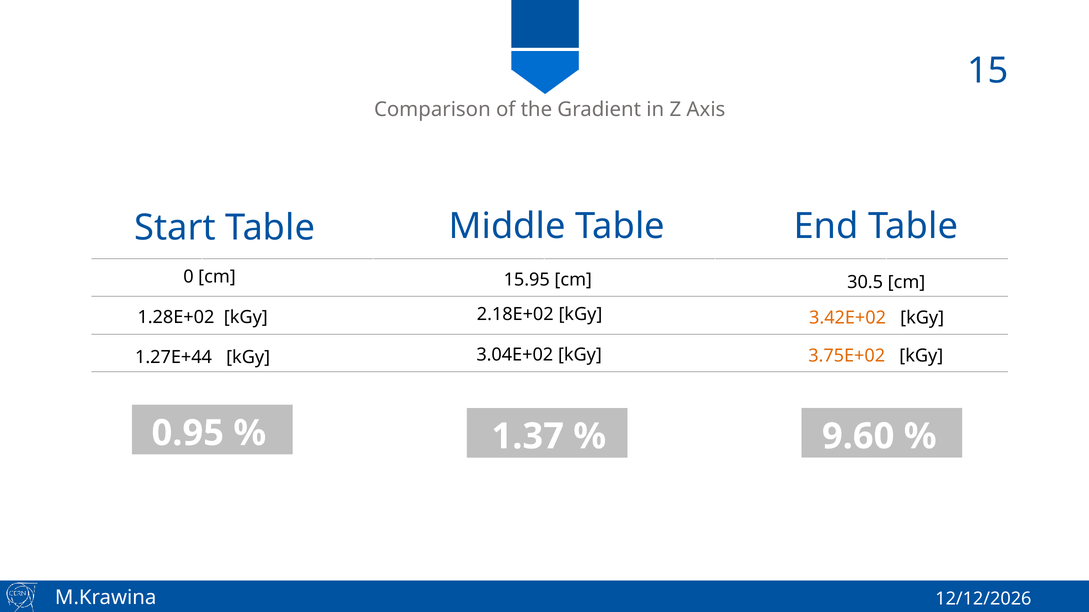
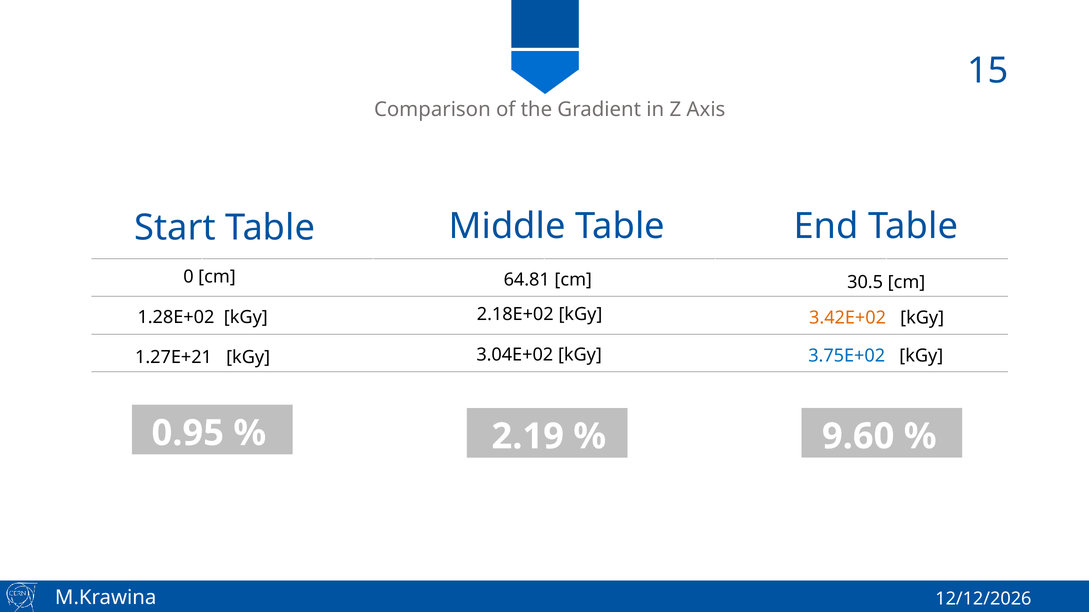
15.95: 15.95 -> 64.81
3.75E+02 colour: orange -> blue
1.27E+44: 1.27E+44 -> 1.27E+21
1.37: 1.37 -> 2.19
